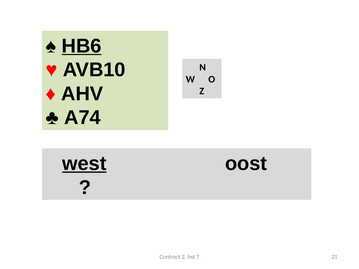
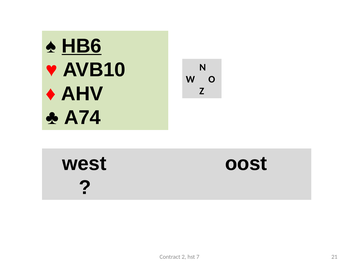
west underline: present -> none
